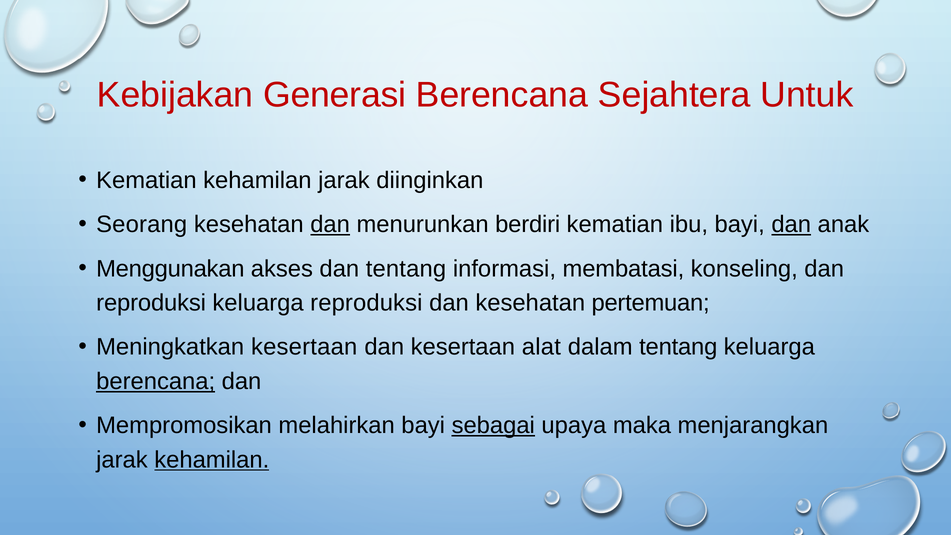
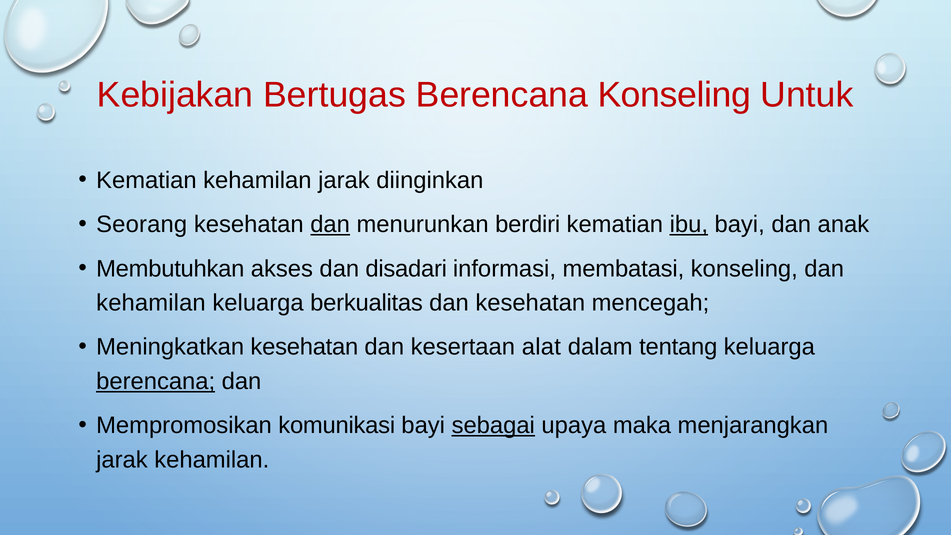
Generasi: Generasi -> Bertugas
Berencana Sejahtera: Sejahtera -> Konseling
ibu underline: none -> present
dan at (791, 225) underline: present -> none
Menggunakan: Menggunakan -> Membutuhkan
dan tentang: tentang -> disadari
reproduksi at (151, 303): reproduksi -> kehamilan
keluarga reproduksi: reproduksi -> berkualitas
pertemuan: pertemuan -> mencegah
Meningkatkan kesertaan: kesertaan -> kesehatan
melahirkan: melahirkan -> komunikasi
kehamilan at (212, 460) underline: present -> none
